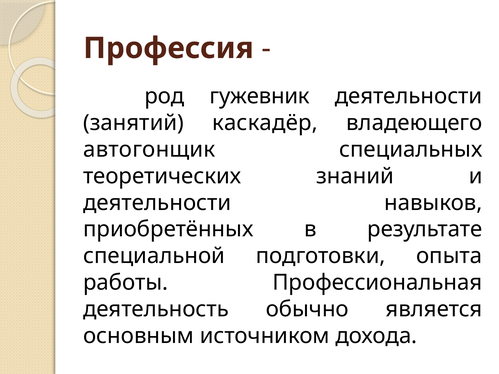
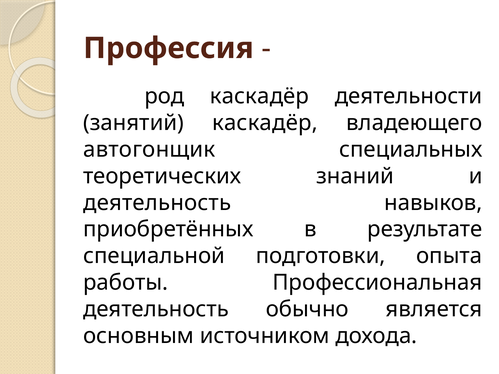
род гужевник: гужевник -> каскадёр
деятельности at (157, 203): деятельности -> деятельность
